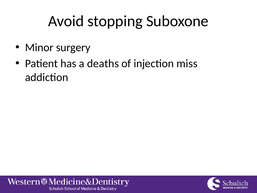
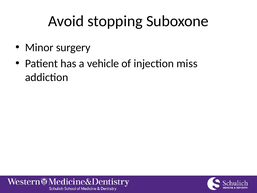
deaths: deaths -> vehicle
